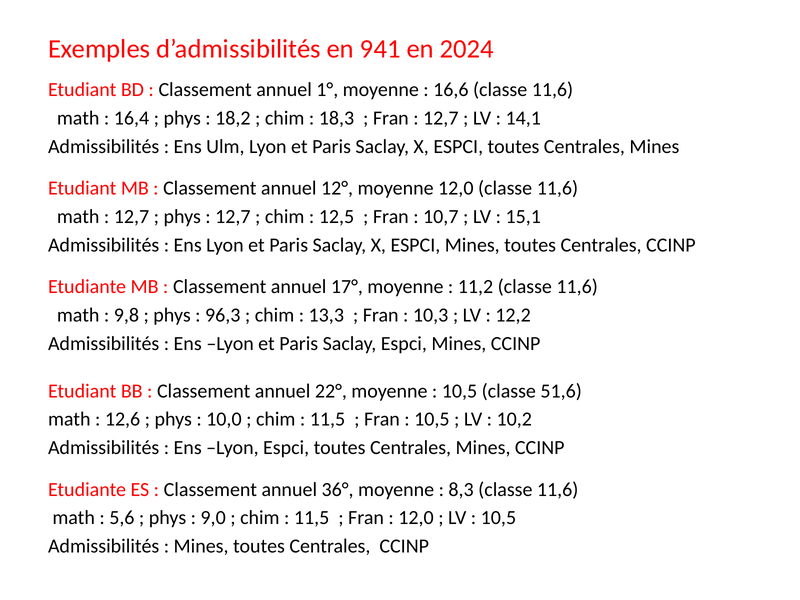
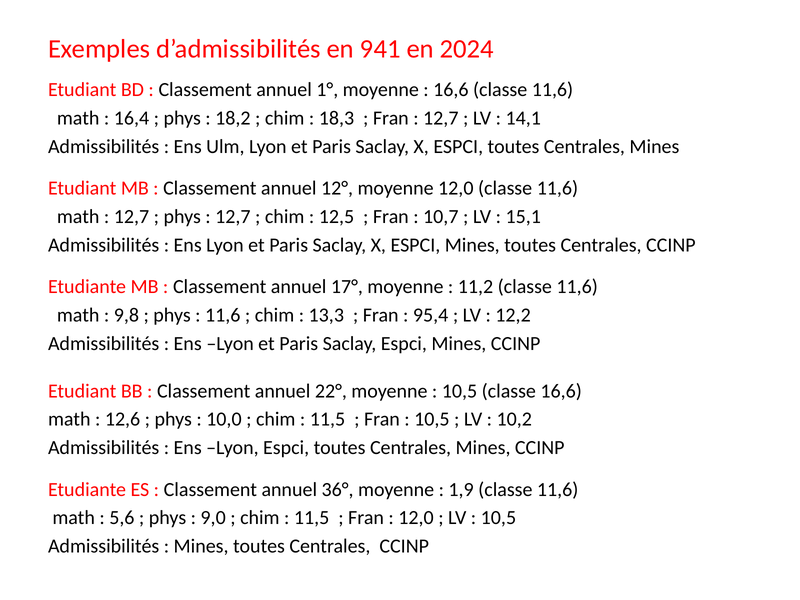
96,3 at (223, 315): 96,3 -> 11,6
10,3: 10,3 -> 95,4
classe 51,6: 51,6 -> 16,6
8,3: 8,3 -> 1,9
